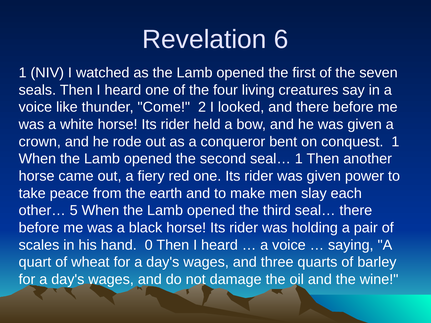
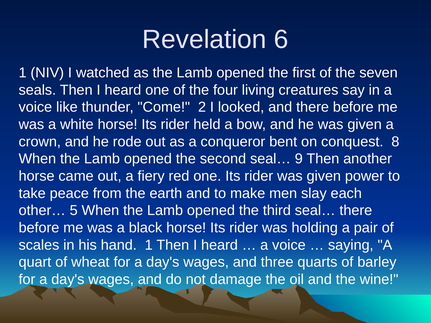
conquest 1: 1 -> 8
seal… 1: 1 -> 9
hand 0: 0 -> 1
